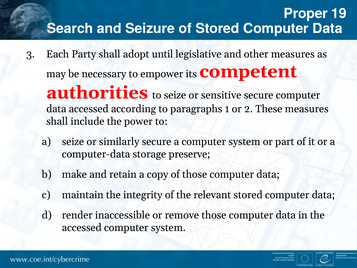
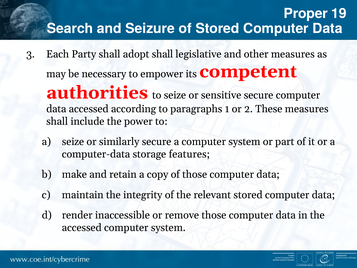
adopt until: until -> shall
preserve: preserve -> features
